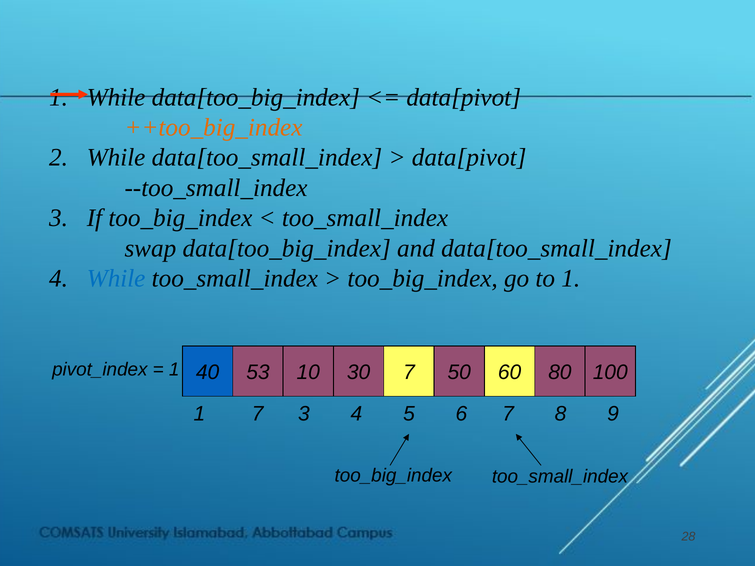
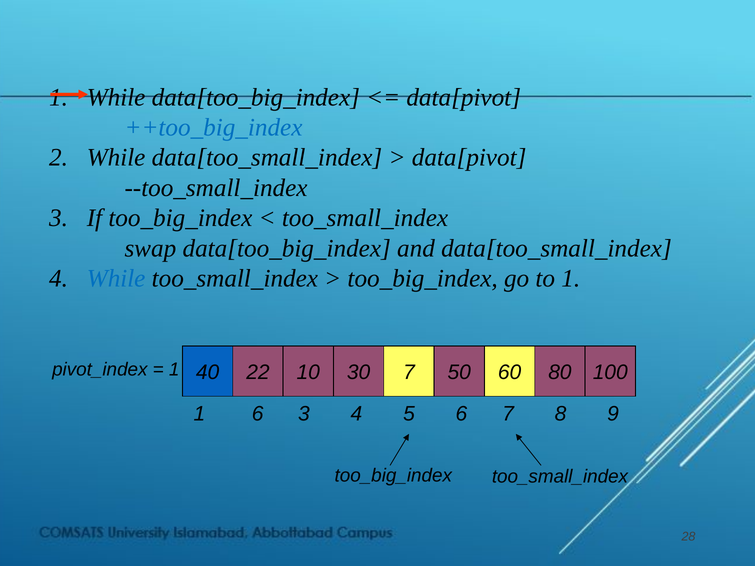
++too_big_index colour: orange -> blue
53: 53 -> 22
1 7: 7 -> 6
